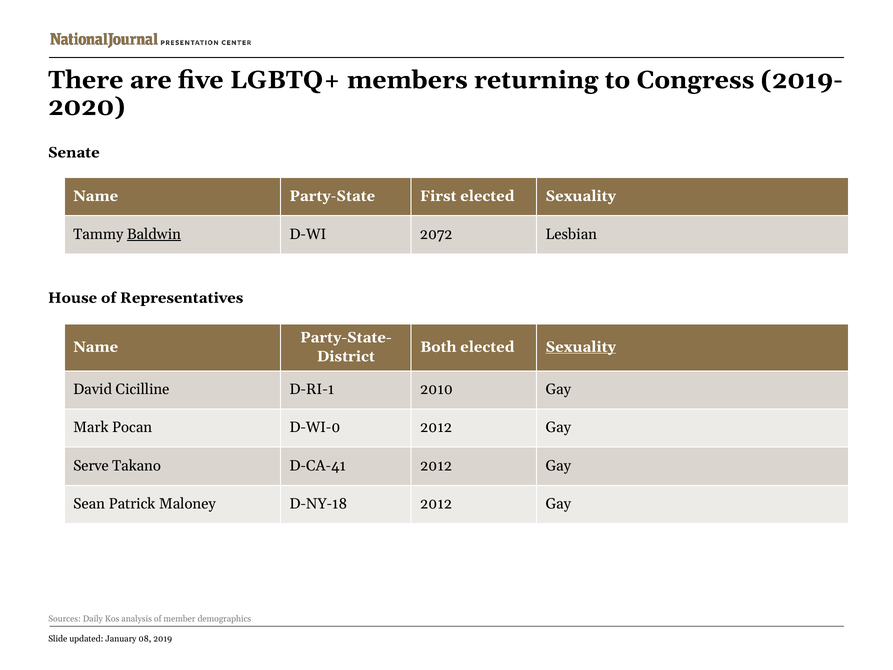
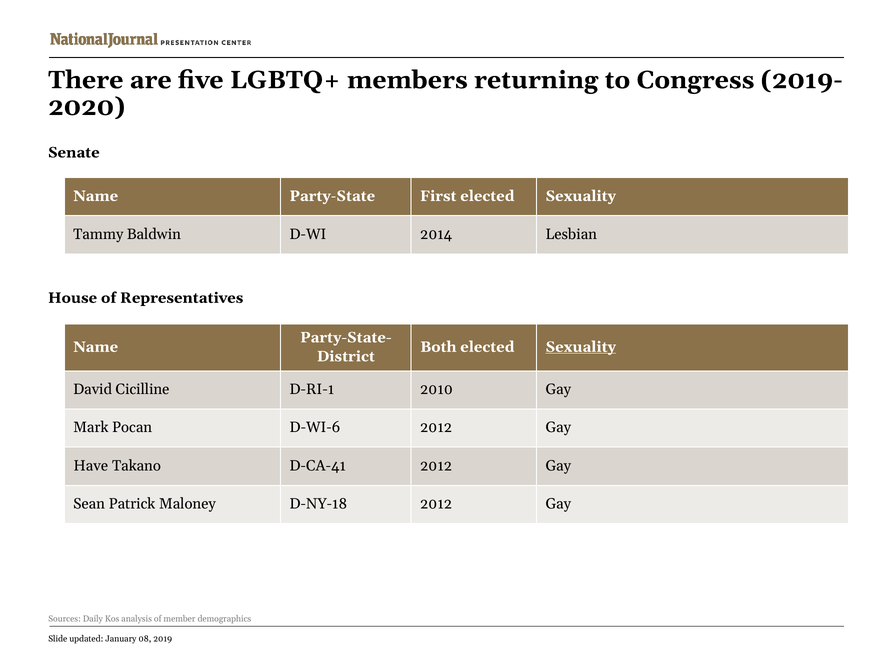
Baldwin underline: present -> none
2072: 2072 -> 2014
D-WI-0: D-WI-0 -> D-WI-6
Serve: Serve -> Have
